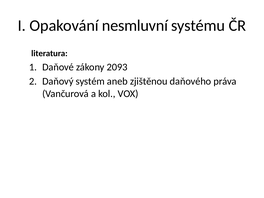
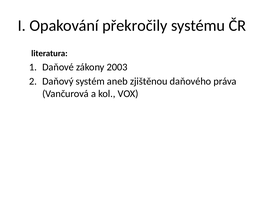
nesmluvní: nesmluvní -> překročily
2093: 2093 -> 2003
